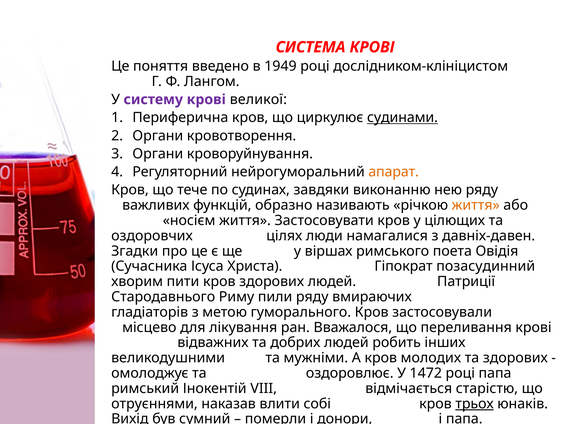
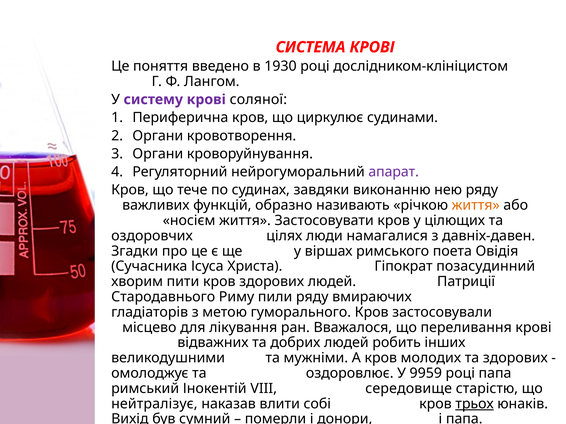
1949: 1949 -> 1930
великої: великої -> соляної
судинами underline: present -> none
апарат colour: orange -> purple
1472: 1472 -> 9959
відмічається: відмічається -> середовище
отруєннями: отруєннями -> нейтралізує
